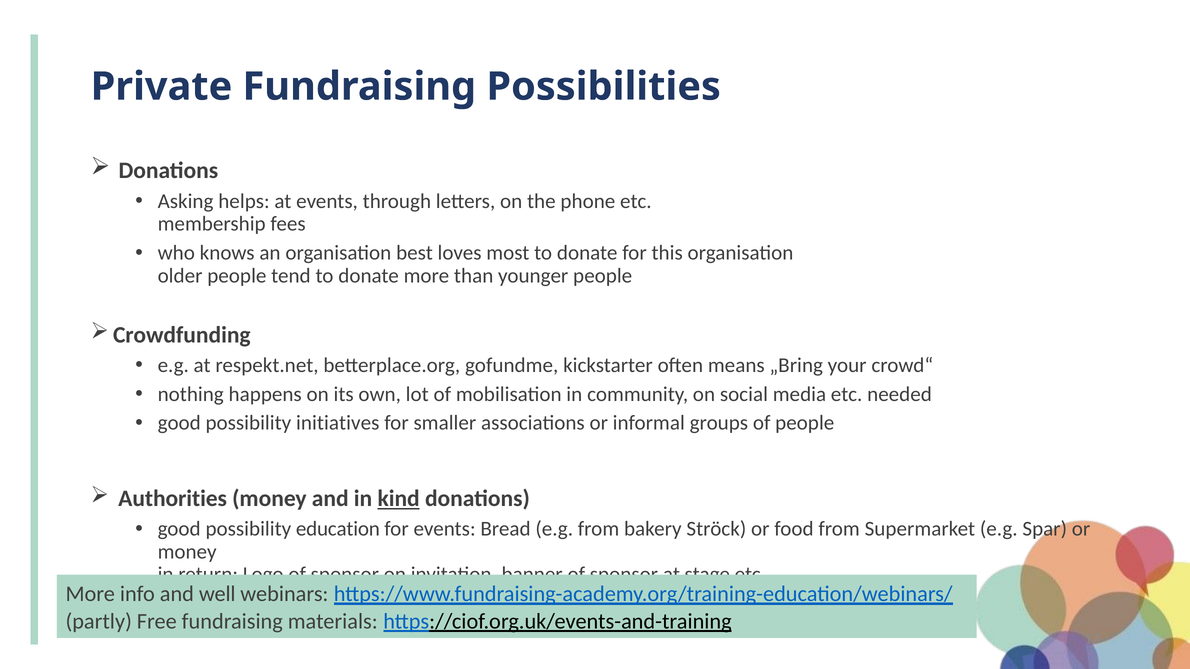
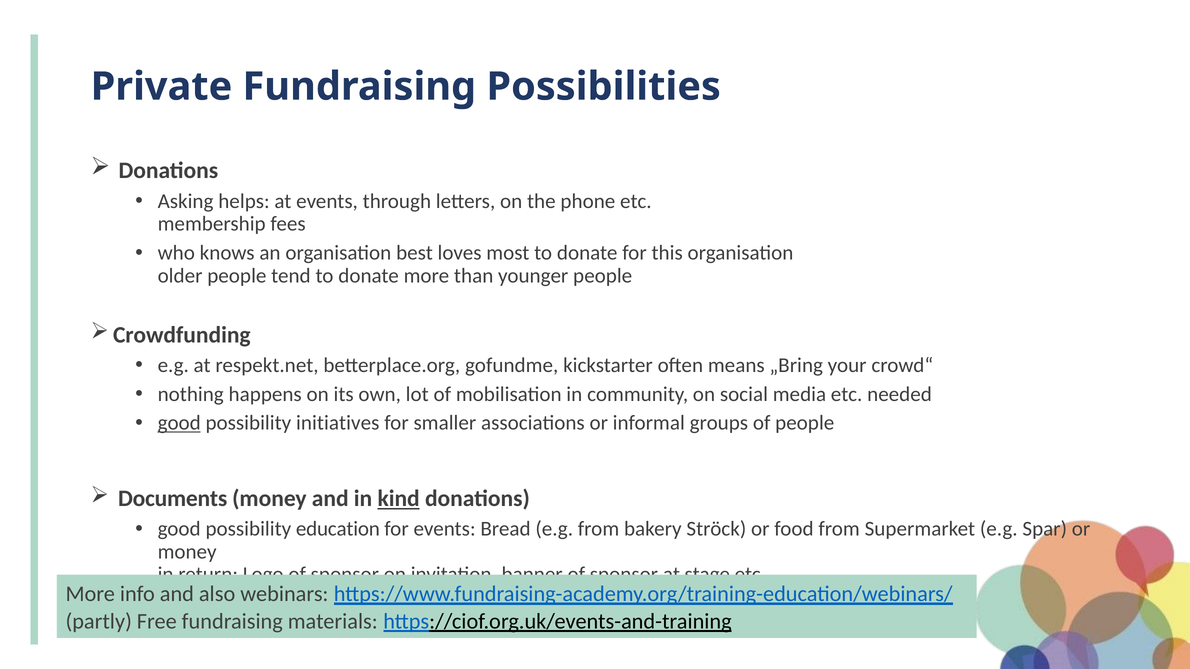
good at (179, 423) underline: none -> present
Authorities: Authorities -> Documents
well: well -> also
